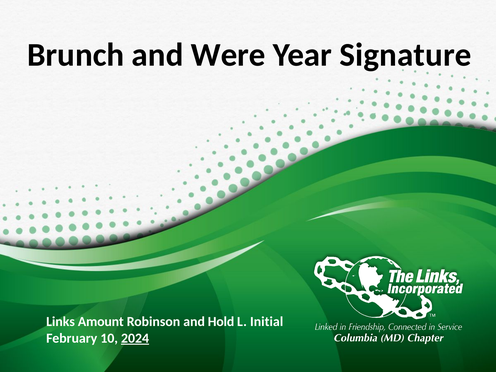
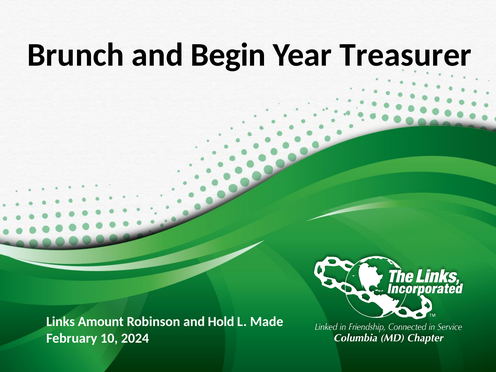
Were: Were -> Begin
Signature: Signature -> Treasurer
Initial: Initial -> Made
2024 underline: present -> none
